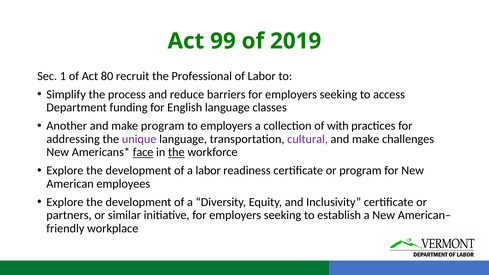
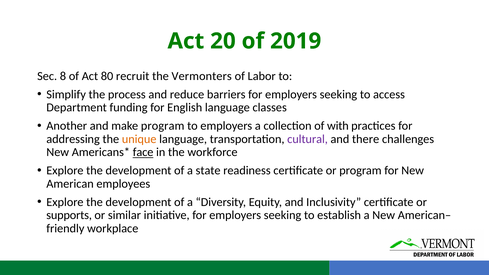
99: 99 -> 20
1: 1 -> 8
Professional: Professional -> Vermonters
unique colour: purple -> orange
make at (366, 139): make -> there
the at (176, 152) underline: present -> none
a labor: labor -> state
partners: partners -> supports
